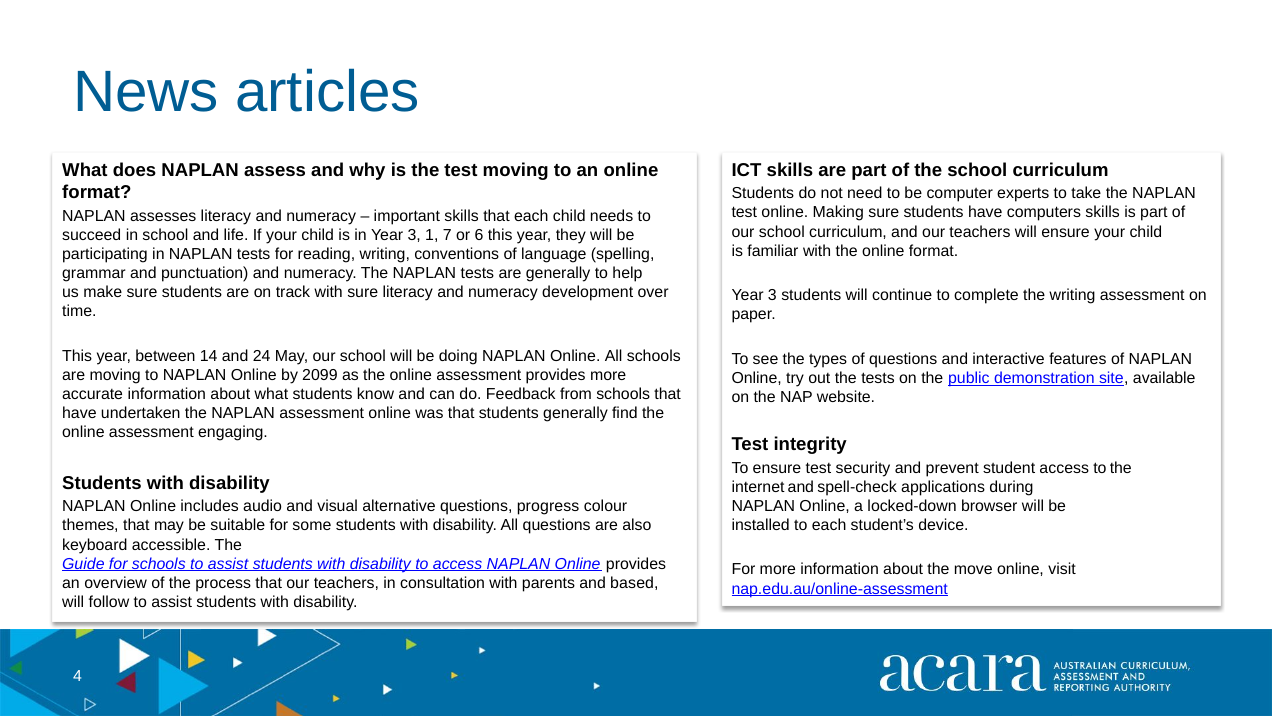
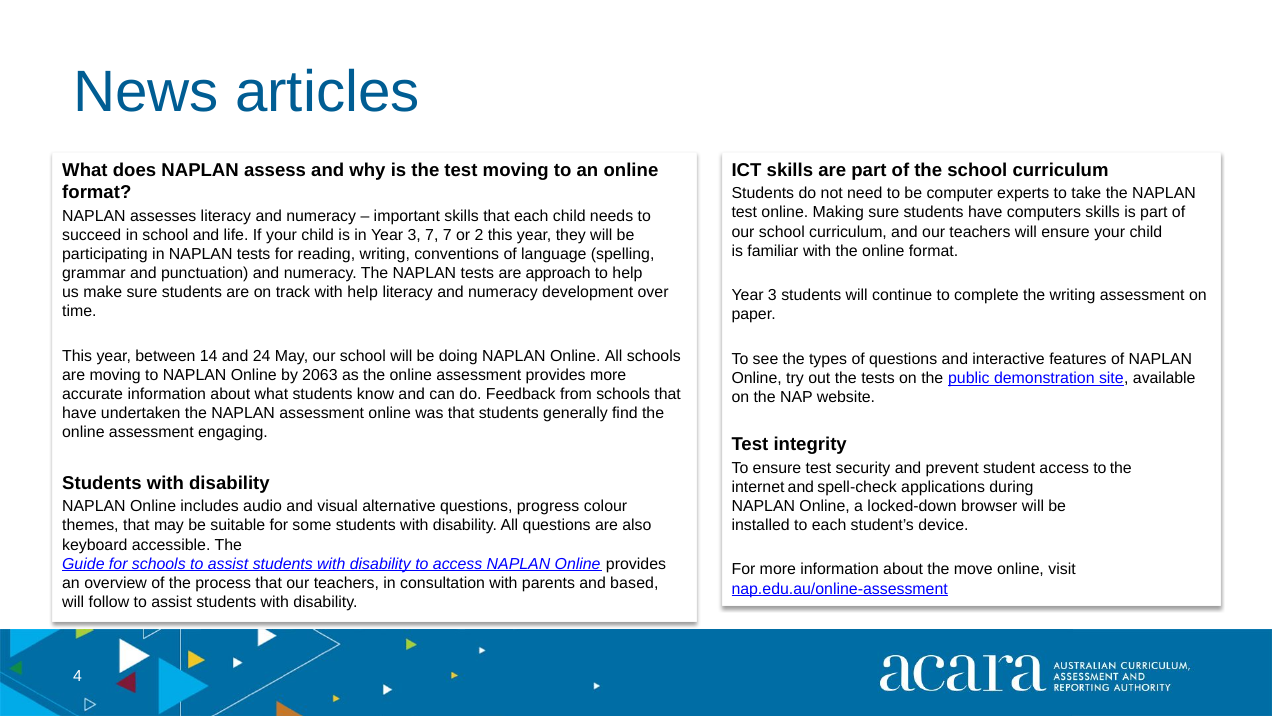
3 1: 1 -> 7
6: 6 -> 2
are generally: generally -> approach
with sure: sure -> help
2099: 2099 -> 2063
